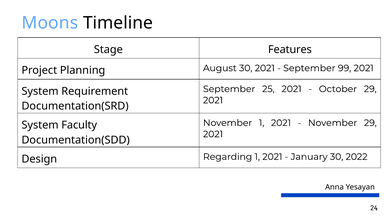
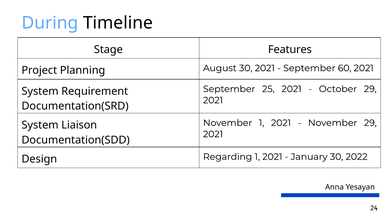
Moons: Moons -> During
99: 99 -> 60
Faculty: Faculty -> Liaison
